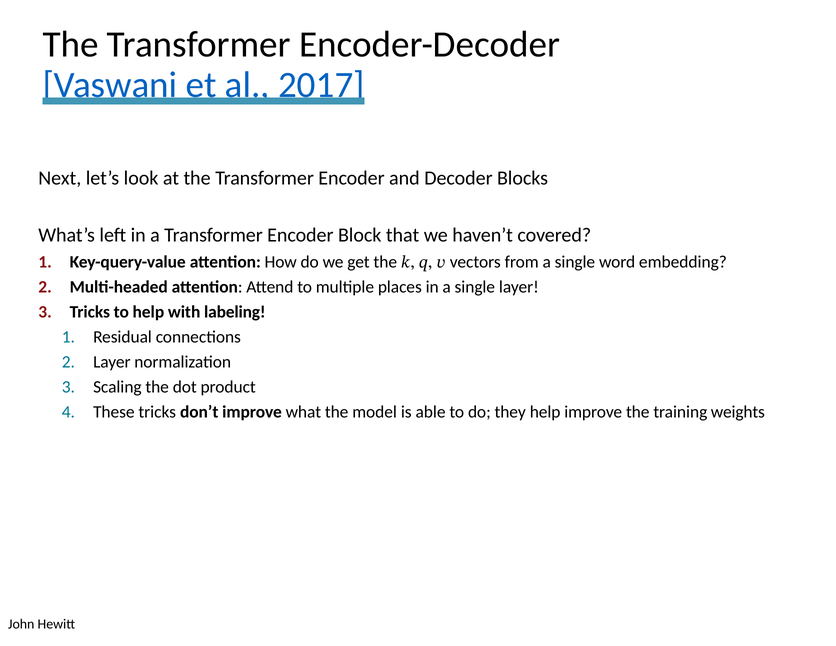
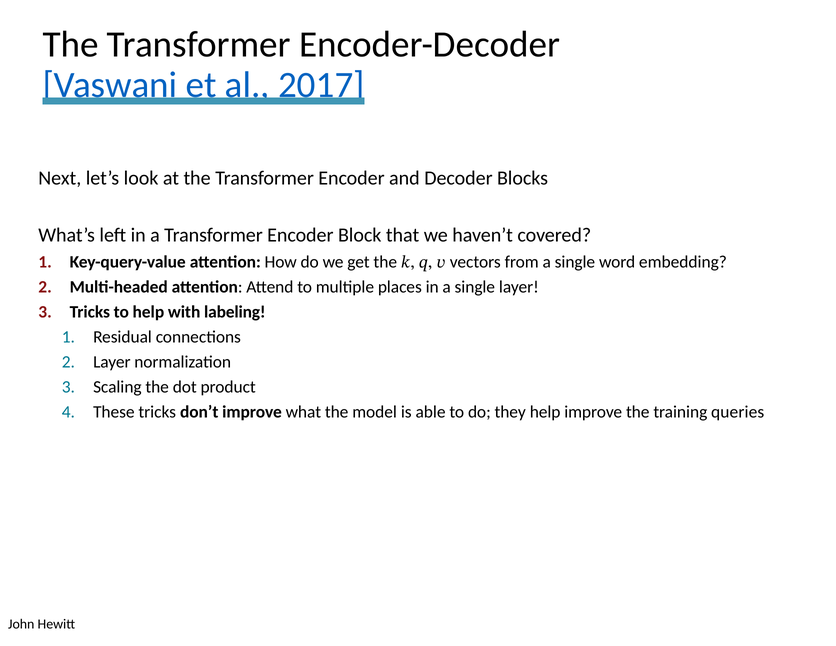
weights: weights -> queries
